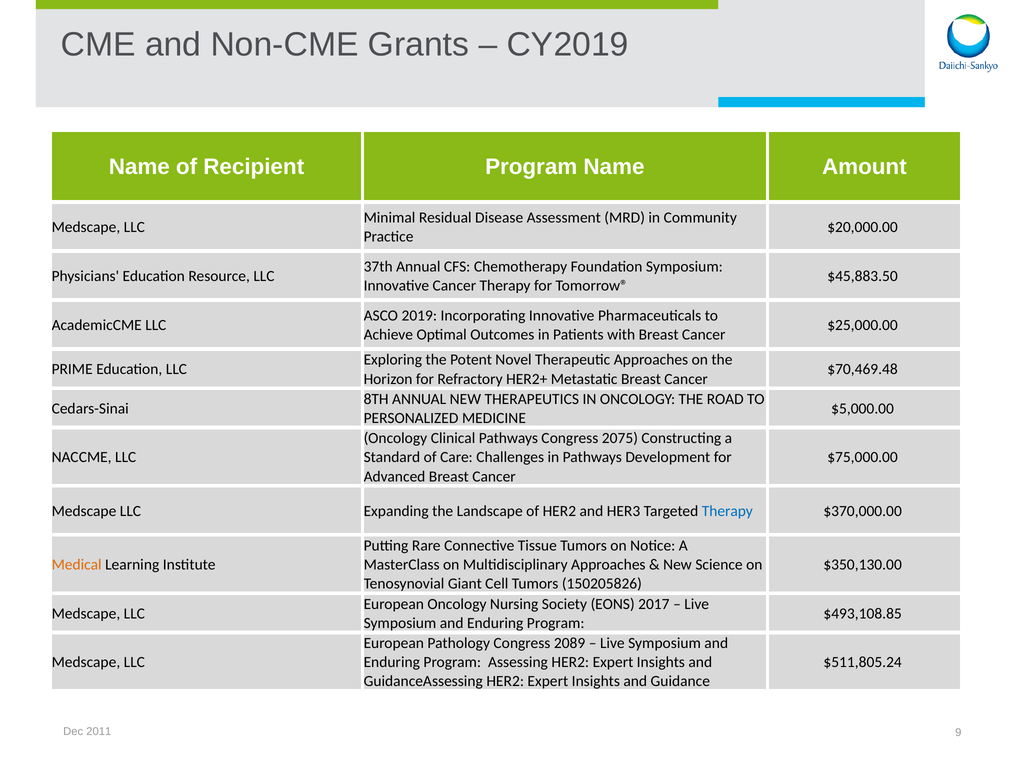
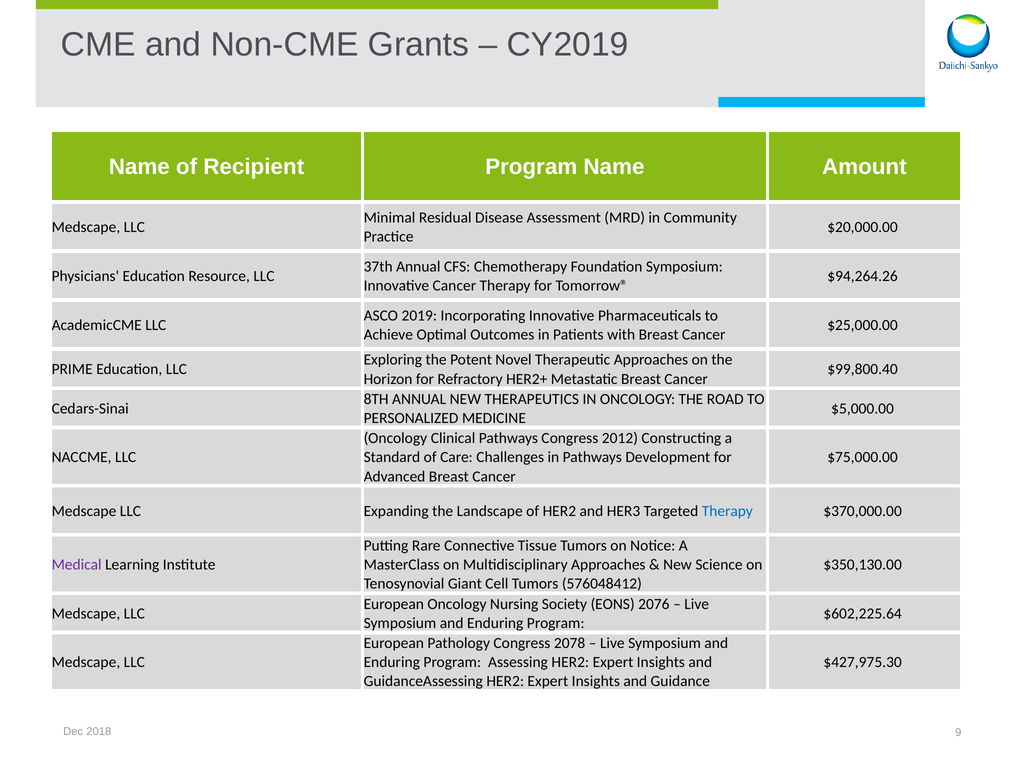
$45,883.50: $45,883.50 -> $94,264.26
$70,469.48: $70,469.48 -> $99,800.40
2075: 2075 -> 2012
Medical colour: orange -> purple
150205826: 150205826 -> 576048412
2017: 2017 -> 2076
$493,108.85: $493,108.85 -> $602,225.64
2089: 2089 -> 2078
$511,805.24: $511,805.24 -> $427,975.30
2011: 2011 -> 2018
